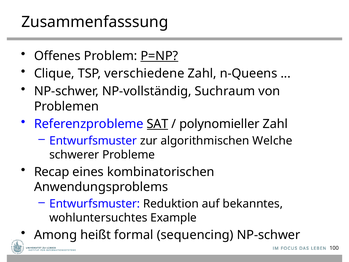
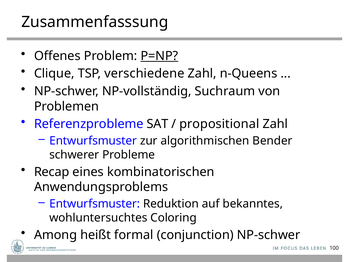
SAT underline: present -> none
polynomieller: polynomieller -> propositional
Welche: Welche -> Bender
Example: Example -> Coloring
sequencing: sequencing -> conjunction
